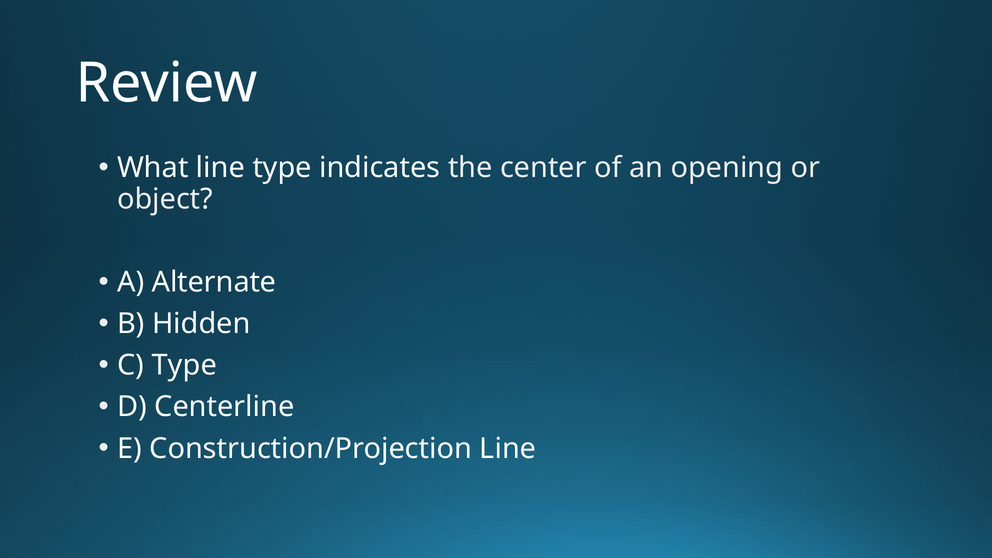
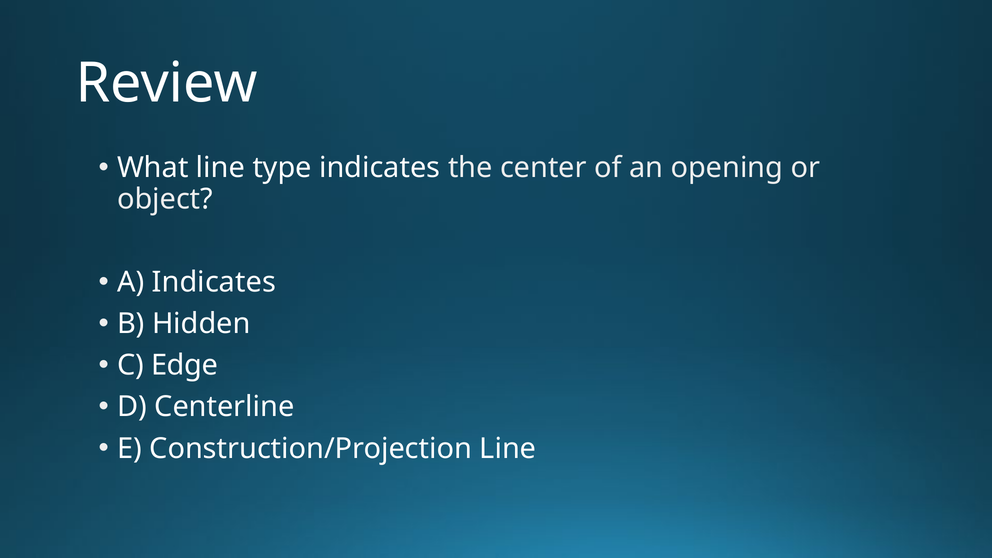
A Alternate: Alternate -> Indicates
C Type: Type -> Edge
